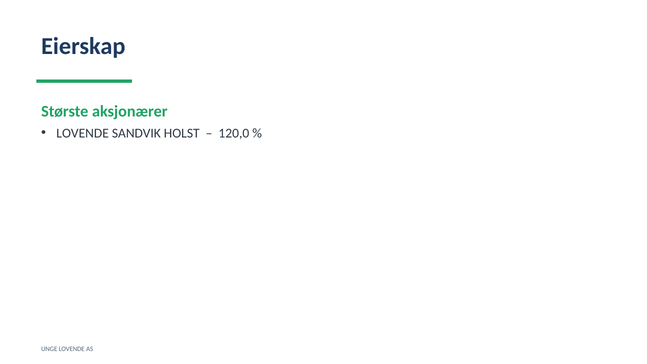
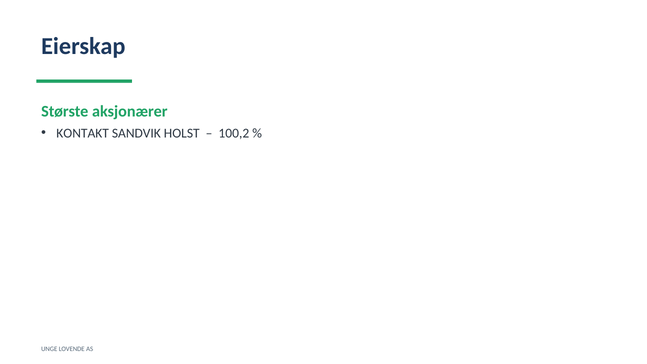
LOVENDE at (83, 133): LOVENDE -> KONTAKT
120,0: 120,0 -> 100,2
